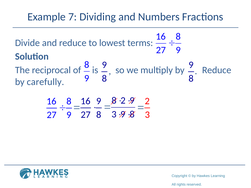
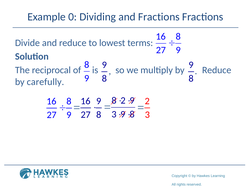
7: 7 -> 0
and Numbers: Numbers -> Fractions
